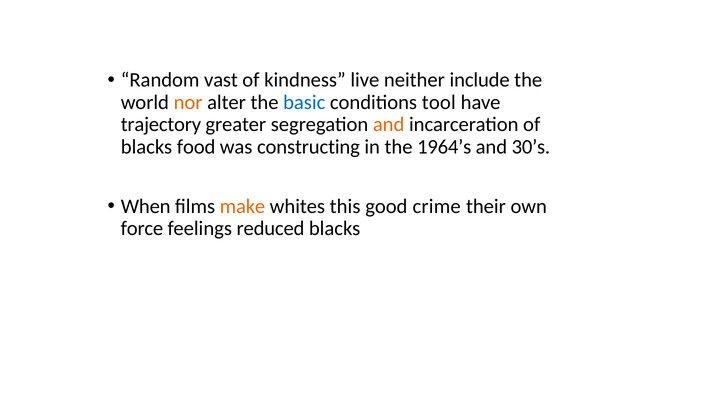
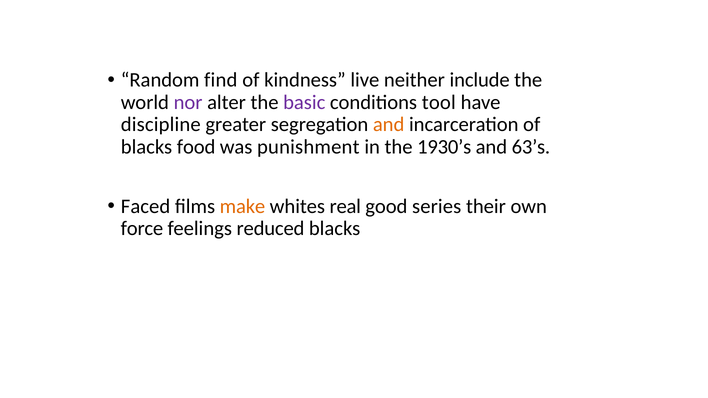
vast: vast -> find
nor colour: orange -> purple
basic colour: blue -> purple
trajectory: trajectory -> discipline
constructing: constructing -> punishment
1964’s: 1964’s -> 1930’s
30’s: 30’s -> 63’s
When: When -> Faced
this: this -> real
crime: crime -> series
